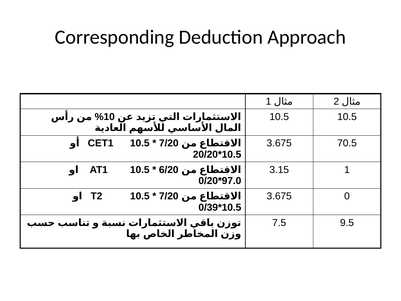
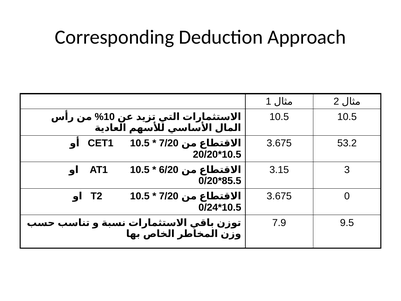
70.5: 70.5 -> 53.2
3.15 1: 1 -> 3
97.0: 97.0 -> 85.5
0/39: 0/39 -> 0/24
7.5: 7.5 -> 7.9
